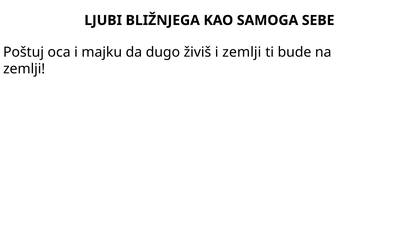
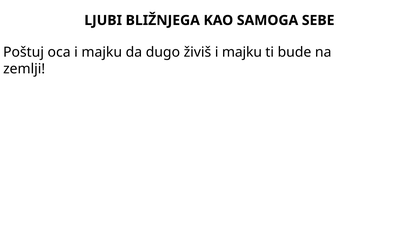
živiš i zemlji: zemlji -> majku
